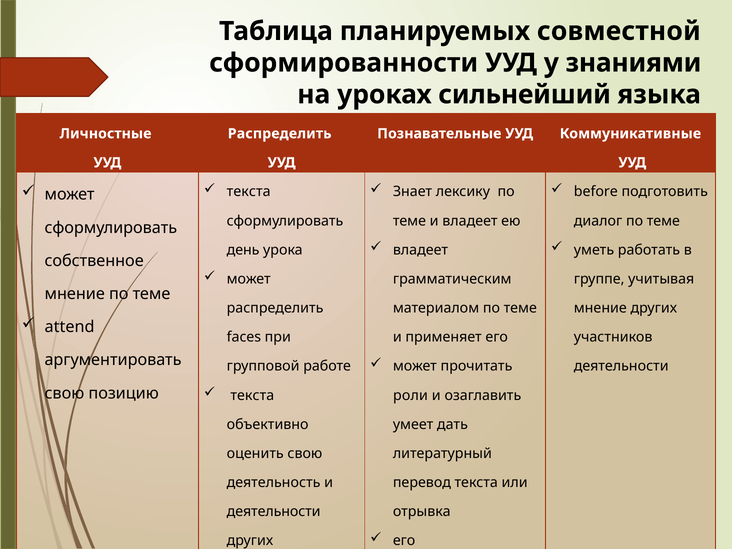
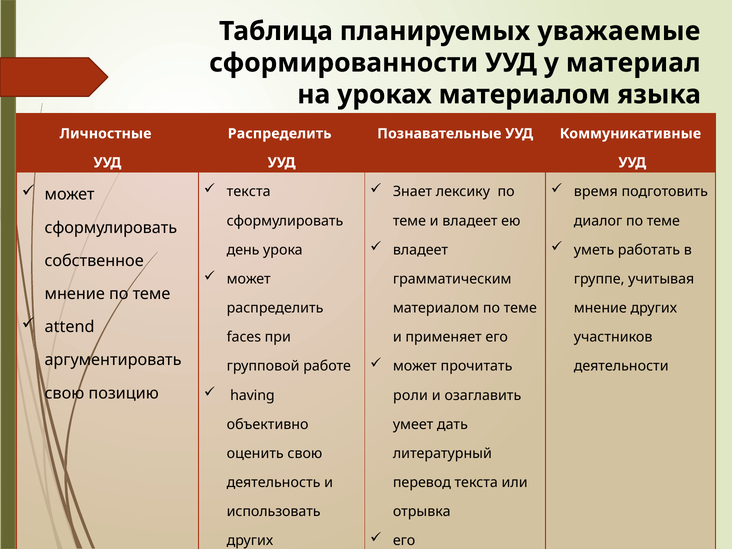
совместной: совместной -> уважаемые
знаниями: знаниями -> материал
уроках сильнейший: сильнейший -> материалом
before: before -> время
текста at (252, 395): текста -> having
деятельности at (274, 512): деятельности -> использовать
